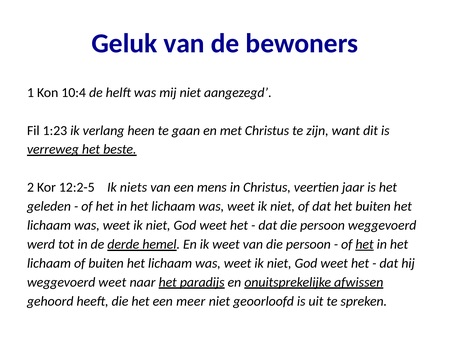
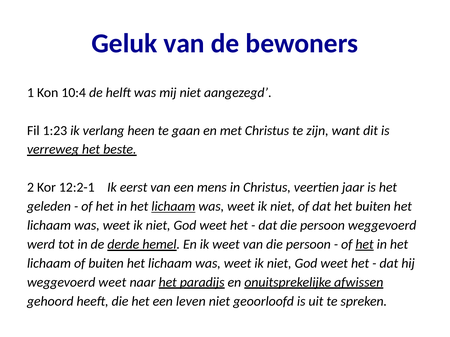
12:2-5: 12:2-5 -> 12:2-1
niets: niets -> eerst
lichaam at (173, 207) underline: none -> present
meer: meer -> leven
